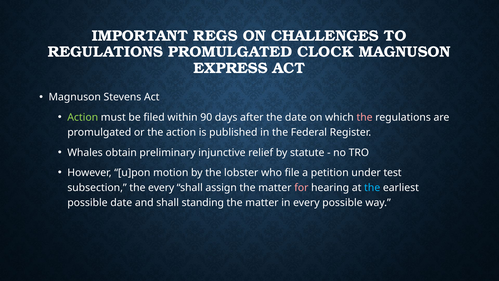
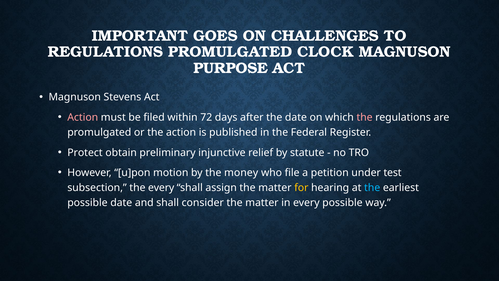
REGS: REGS -> GOES
EXPRESS: EXPRESS -> PURPOSE
Action at (83, 117) colour: light green -> pink
90: 90 -> 72
Whales: Whales -> Protect
lobster: lobster -> money
for colour: pink -> yellow
standing: standing -> consider
